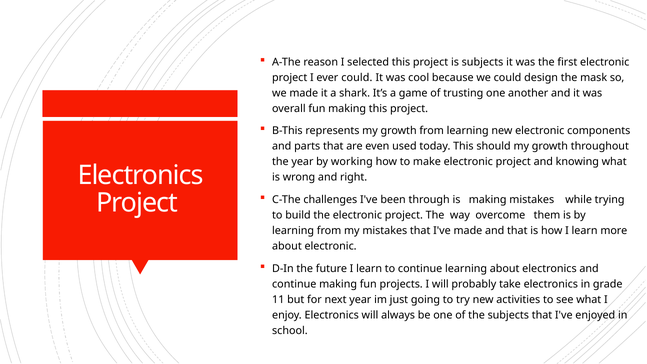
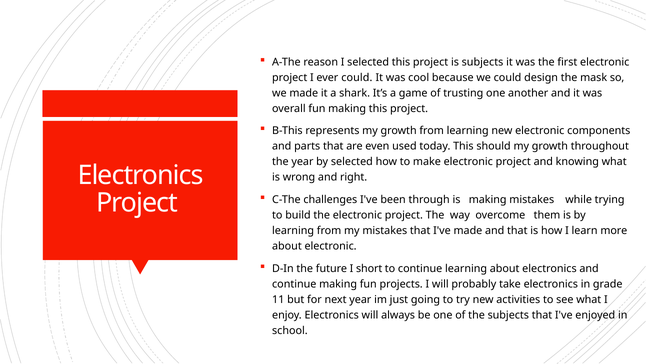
by working: working -> selected
future I learn: learn -> short
